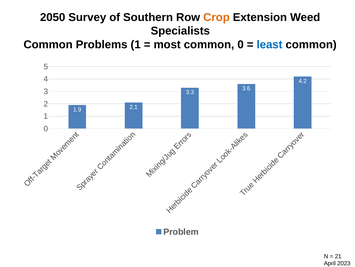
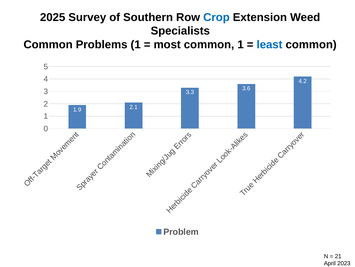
2050: 2050 -> 2025
Crop colour: orange -> blue
most common 0: 0 -> 1
